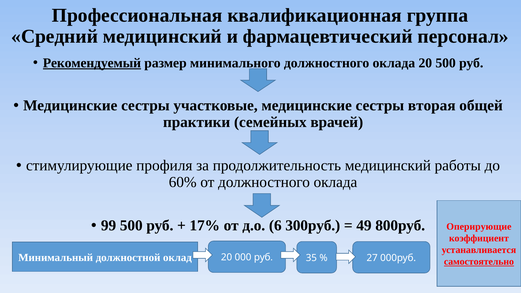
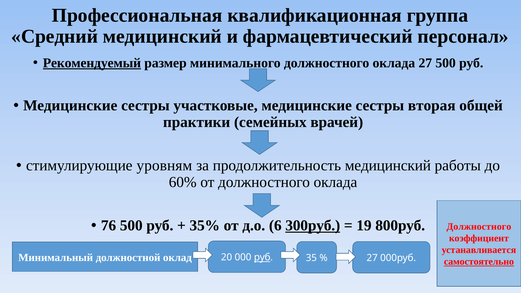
оклада 20: 20 -> 27
профиля: профиля -> уровням
99: 99 -> 76
17%: 17% -> 35%
300руб underline: none -> present
49: 49 -> 19
Оперирующие at (479, 227): Оперирующие -> Должностного
руб at (262, 257) underline: none -> present
